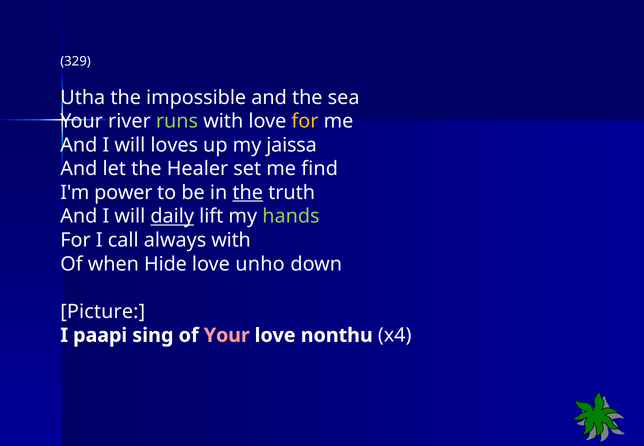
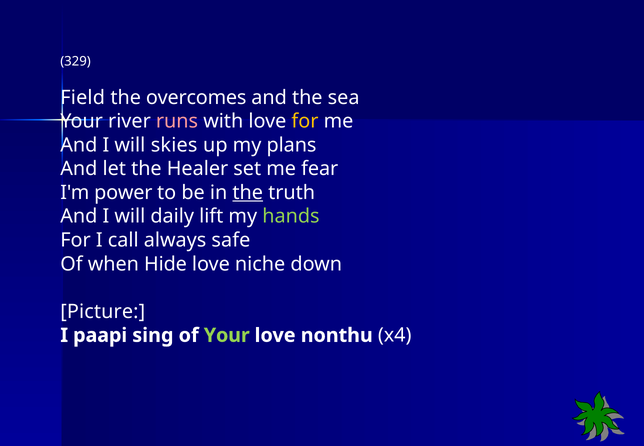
Utha: Utha -> Field
impossible: impossible -> overcomes
runs colour: light green -> pink
loves: loves -> skies
jaissa: jaissa -> plans
find: find -> fear
daily underline: present -> none
always with: with -> safe
unho: unho -> niche
Your at (227, 335) colour: pink -> light green
